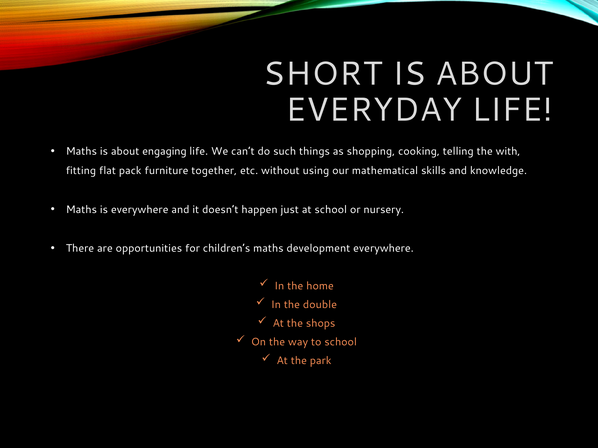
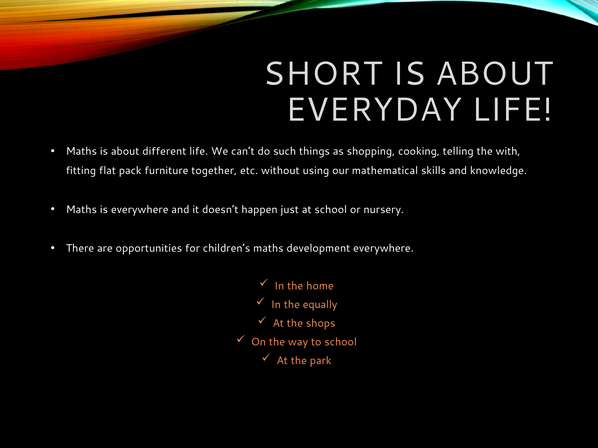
engaging: engaging -> different
double: double -> equally
